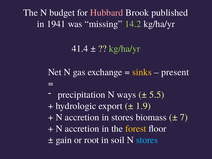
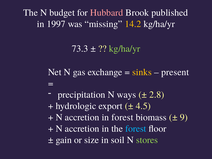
1941: 1941 -> 1997
14.2 colour: light green -> yellow
41.4: 41.4 -> 73.3
5.5: 5.5 -> 2.8
1.9: 1.9 -> 4.5
in stores: stores -> forest
7: 7 -> 9
forest at (136, 129) colour: yellow -> light blue
root: root -> size
stores at (147, 140) colour: light blue -> light green
